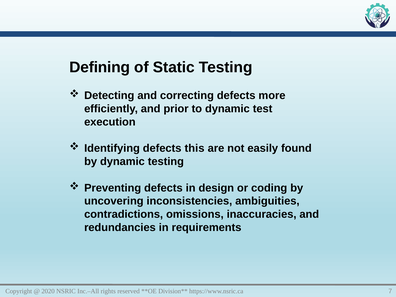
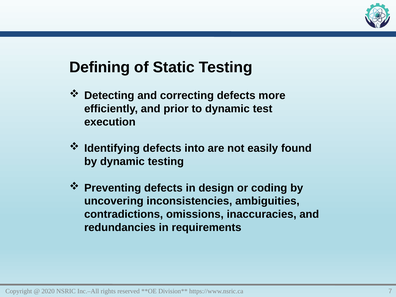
this: this -> into
